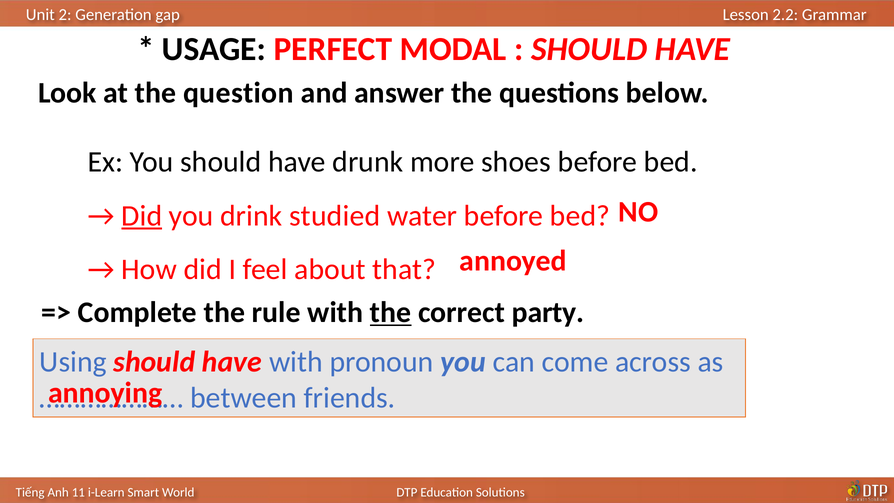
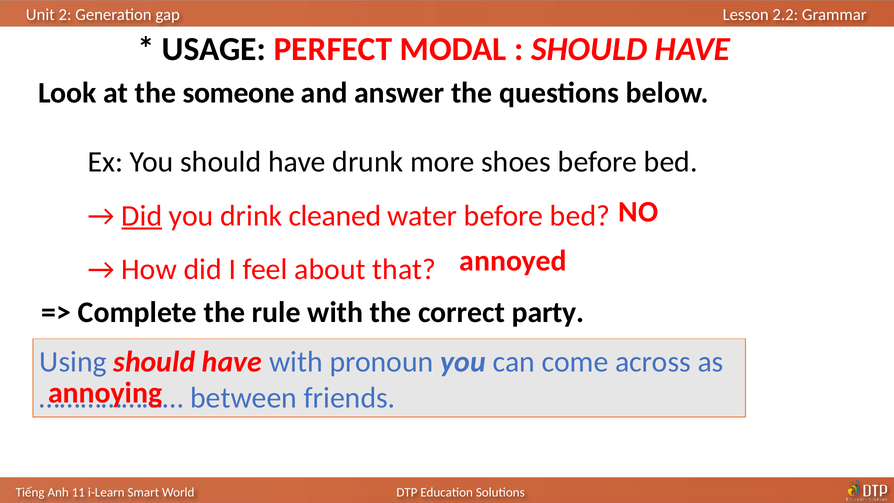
question: question -> someone
studied: studied -> cleaned
the at (391, 312) underline: present -> none
